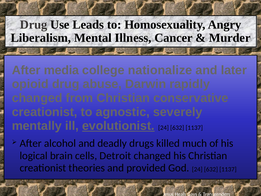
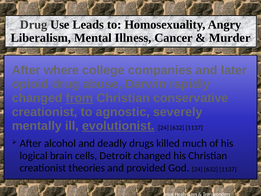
media: media -> where
nationalize: nationalize -> companies
from underline: none -> present
